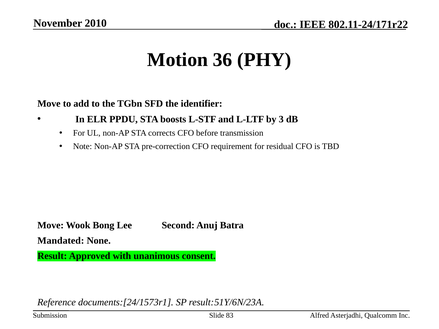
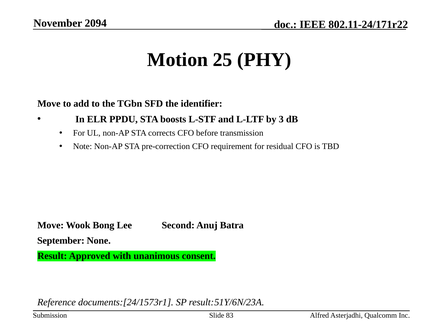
2010: 2010 -> 2094
36: 36 -> 25
Mandated: Mandated -> September
